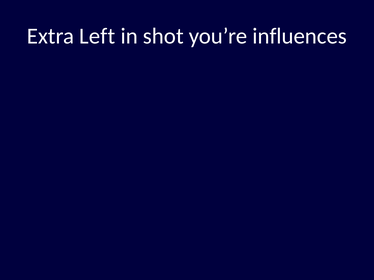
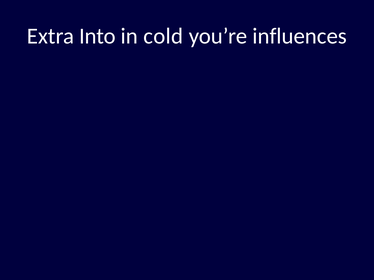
Left: Left -> Into
shot: shot -> cold
